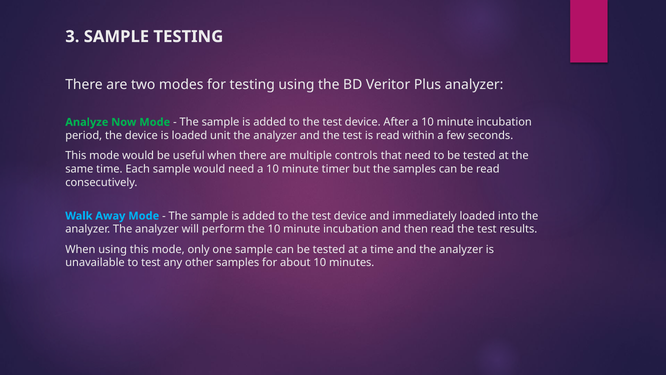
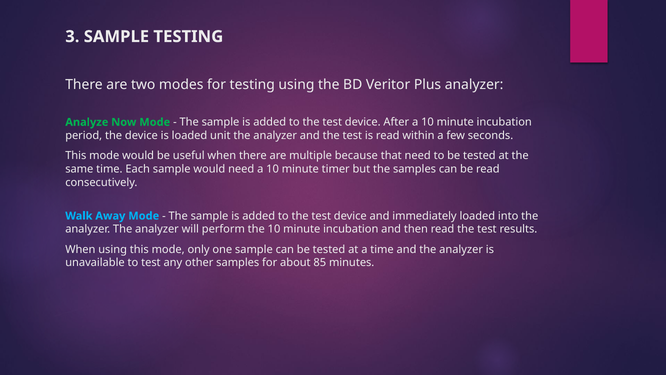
controls: controls -> because
about 10: 10 -> 85
